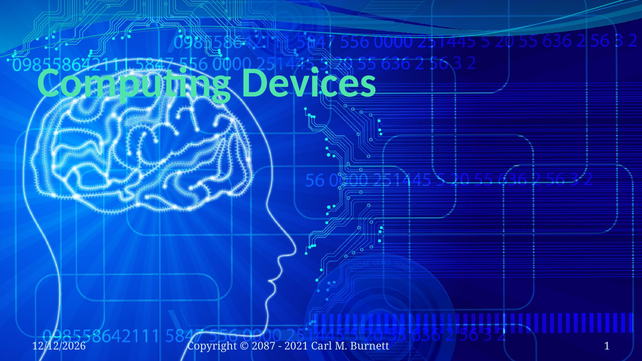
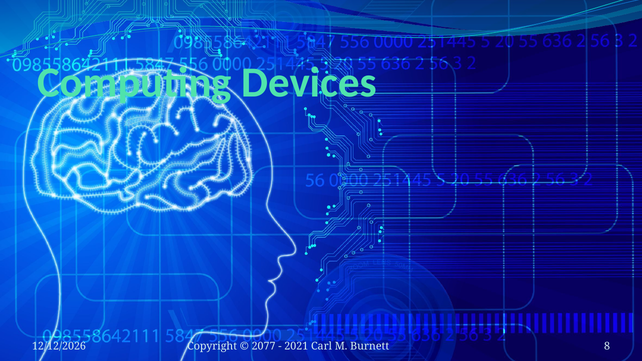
2087: 2087 -> 2077
1: 1 -> 8
